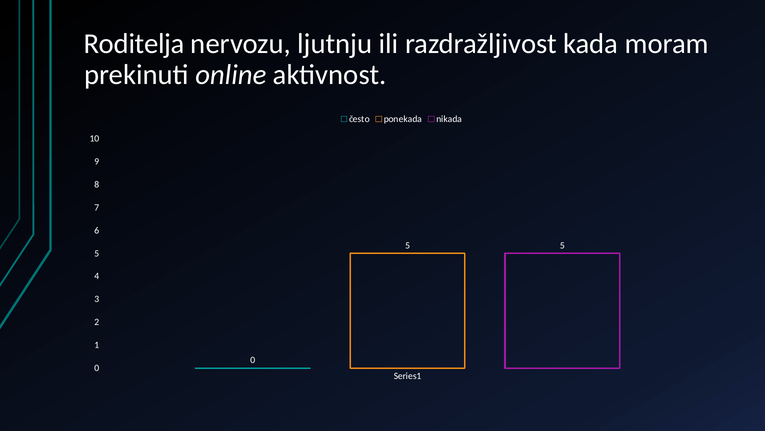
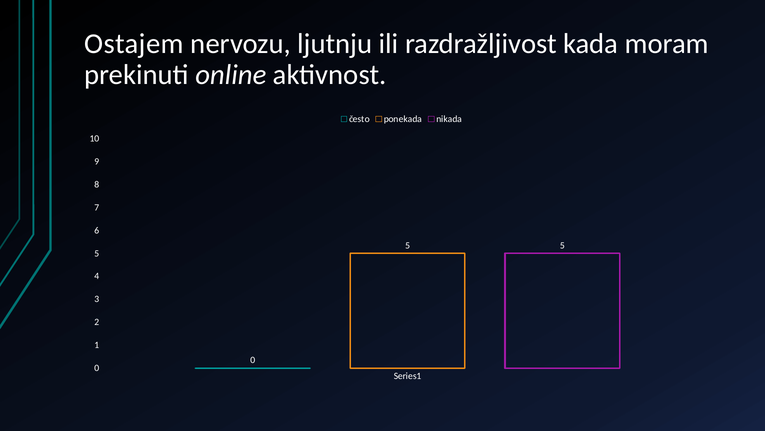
Roditelja: Roditelja -> Ostajem
